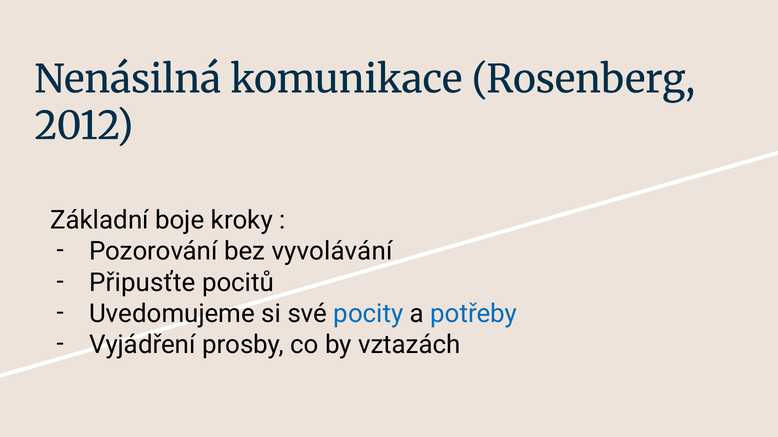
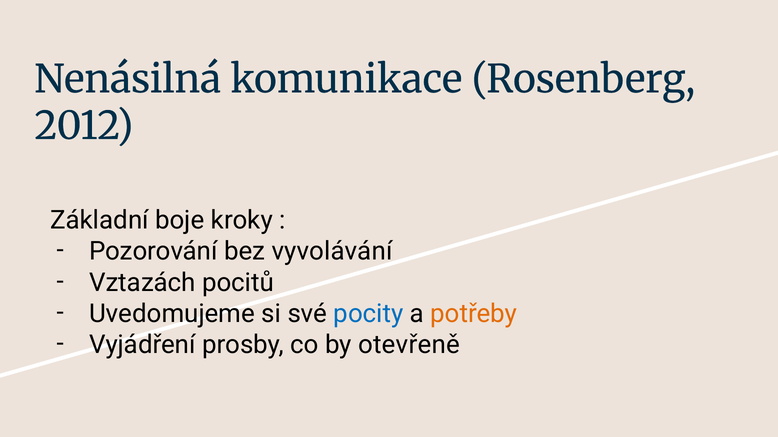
Připusťte: Připusťte -> Vztazách
potřeby colour: blue -> orange
vztazách: vztazách -> otevřeně
